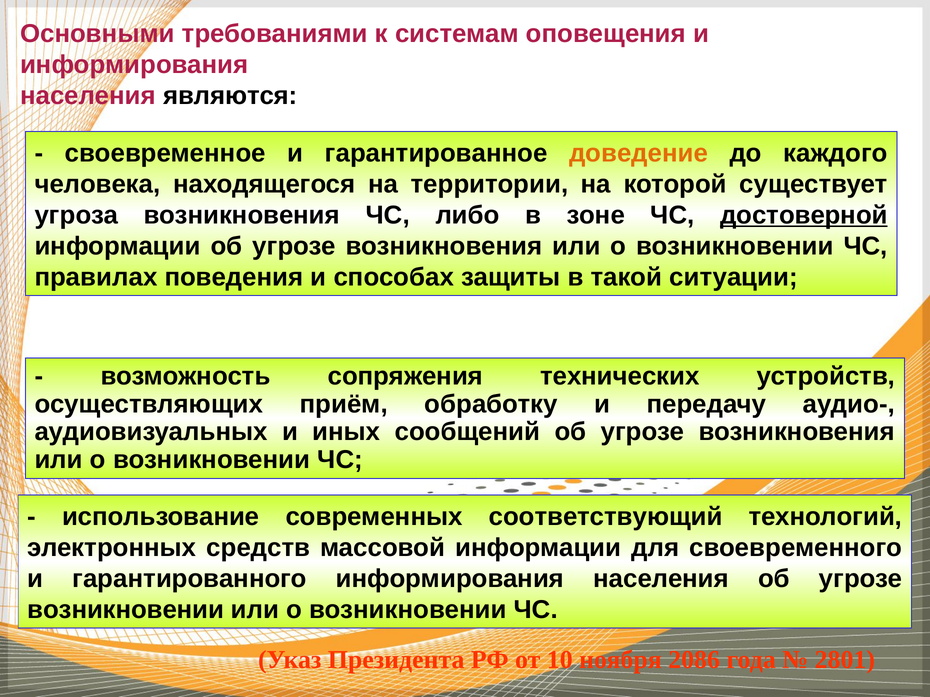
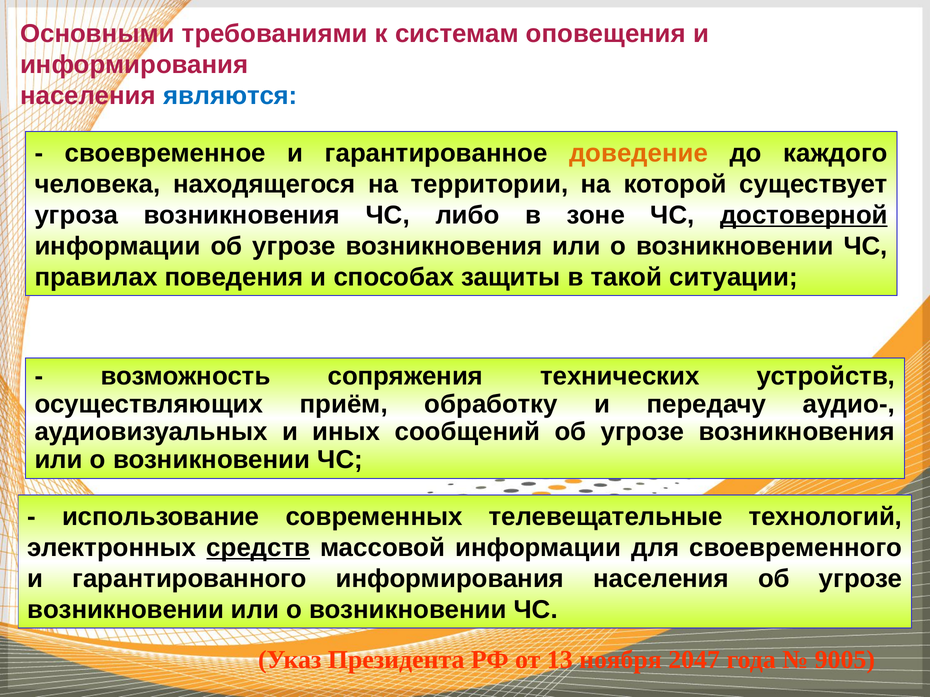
являются colour: black -> blue
соответствующий: соответствующий -> телевещательные
средств underline: none -> present
10: 10 -> 13
2086: 2086 -> 2047
2801: 2801 -> 9005
